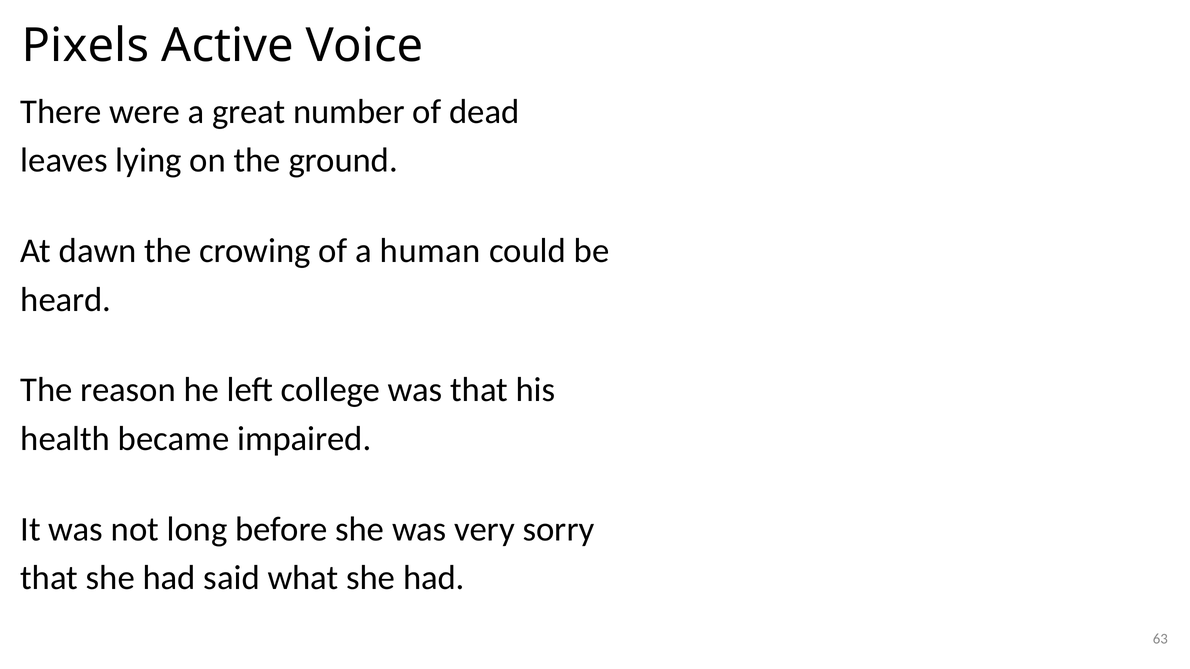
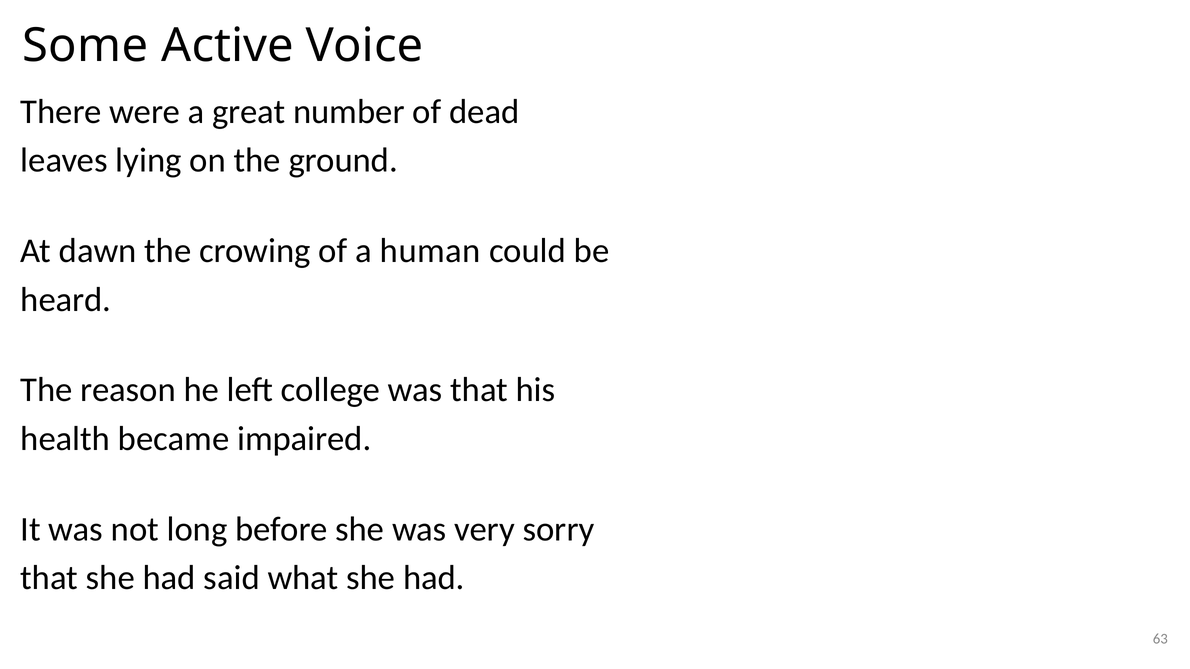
Pixels: Pixels -> Some
